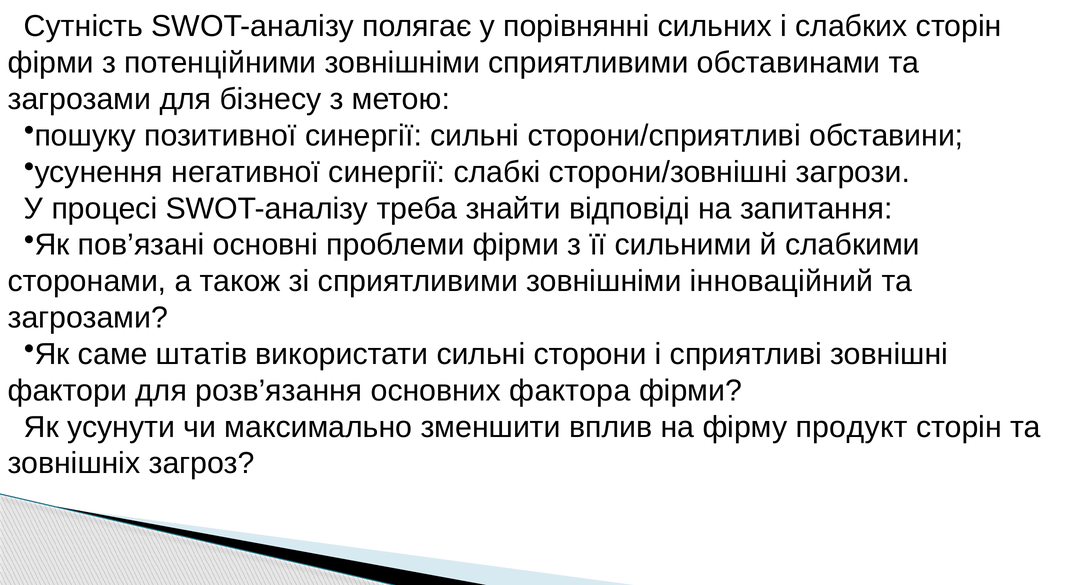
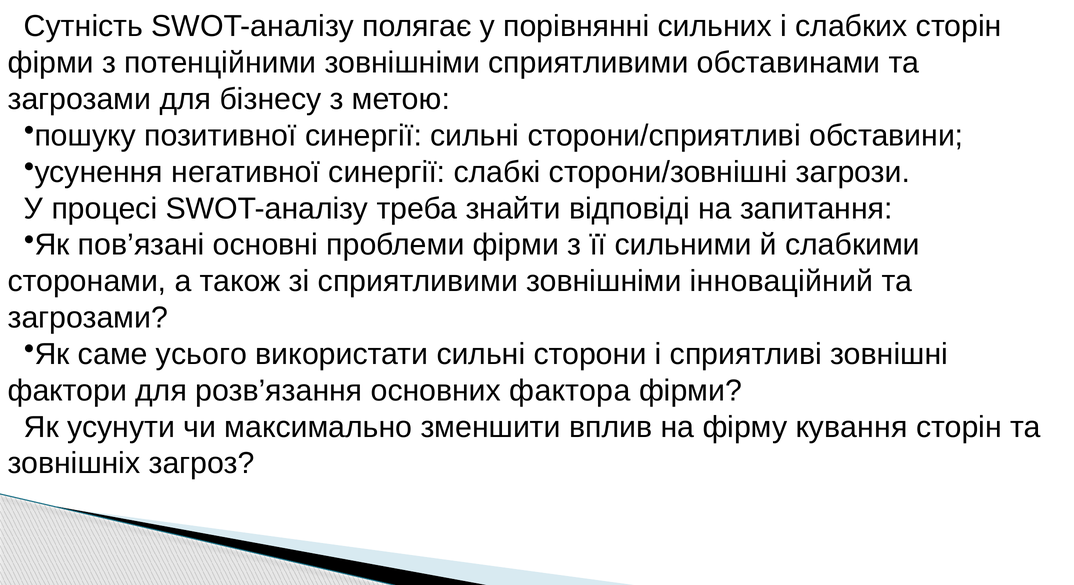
штатів: штатів -> усього
продукт: продукт -> кування
